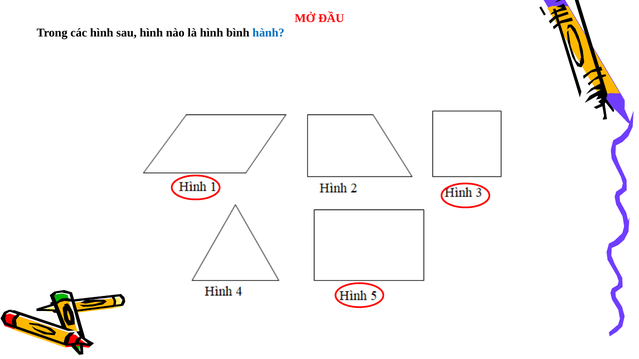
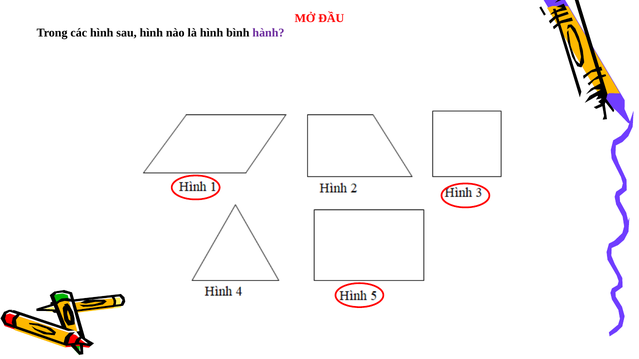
hành colour: blue -> purple
